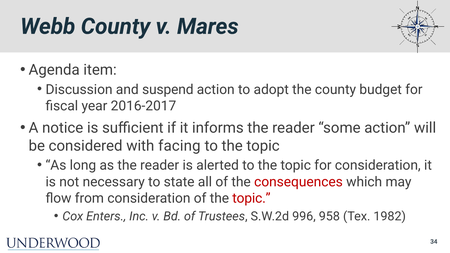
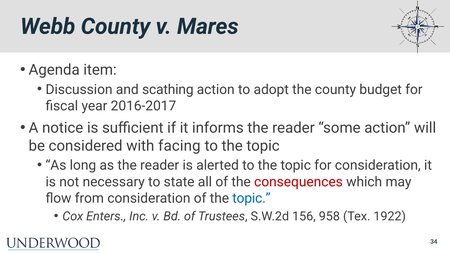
suspend: suspend -> scathing
topic at (251, 198) colour: red -> blue
996: 996 -> 156
1982: 1982 -> 1922
